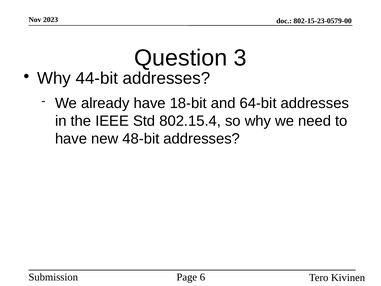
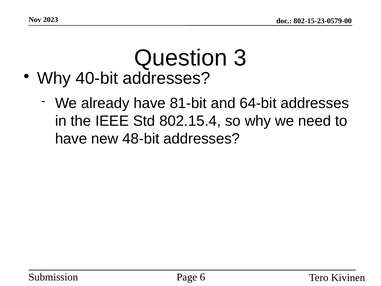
44-bit: 44-bit -> 40-bit
18-bit: 18-bit -> 81-bit
